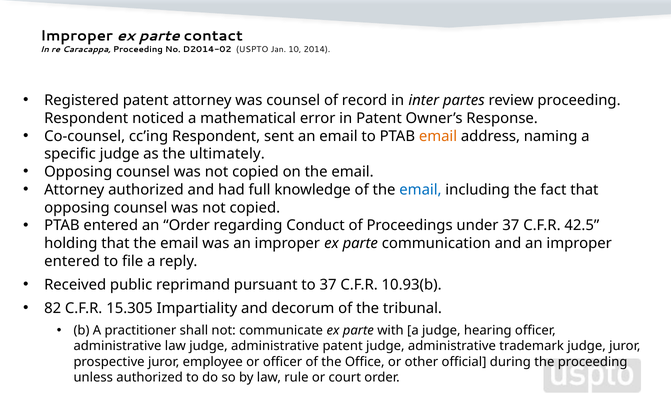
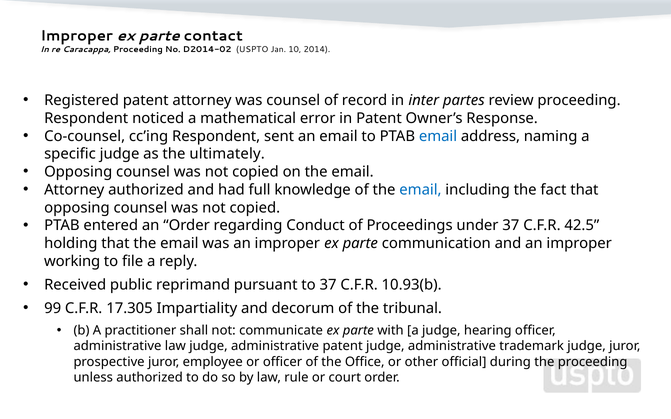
email at (438, 136) colour: orange -> blue
entered at (72, 261): entered -> working
82: 82 -> 99
15.305: 15.305 -> 17.305
